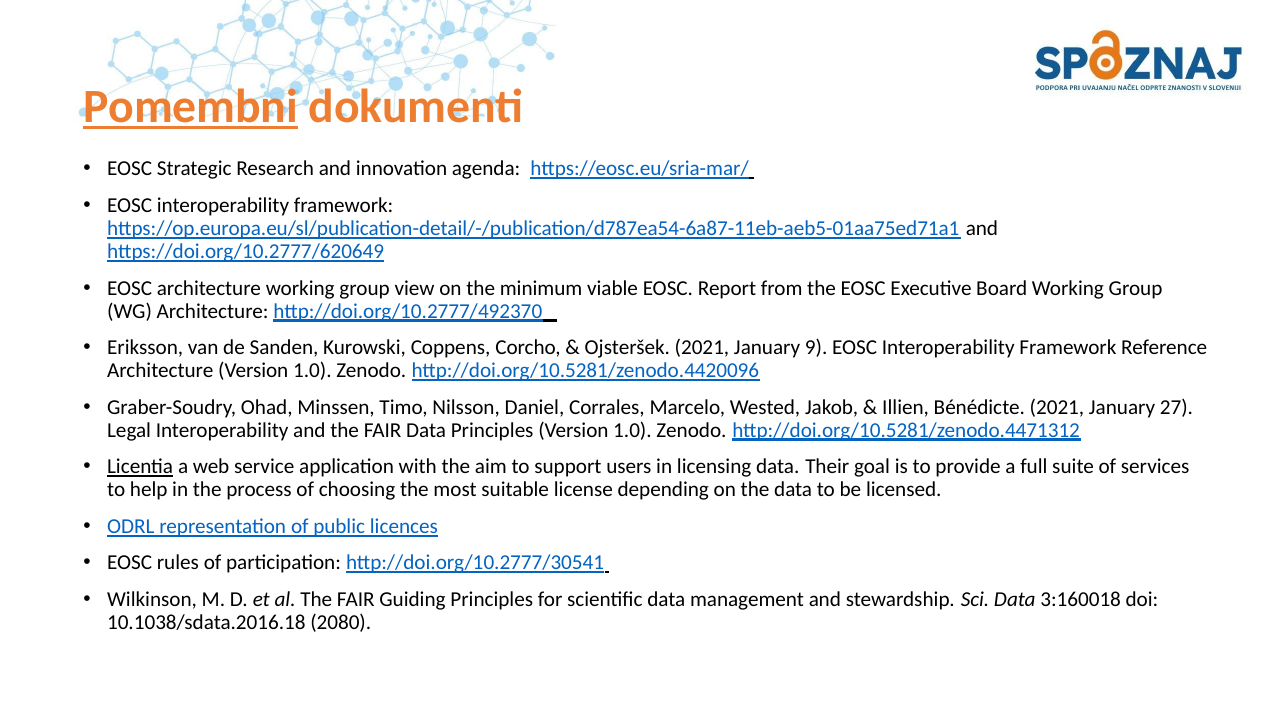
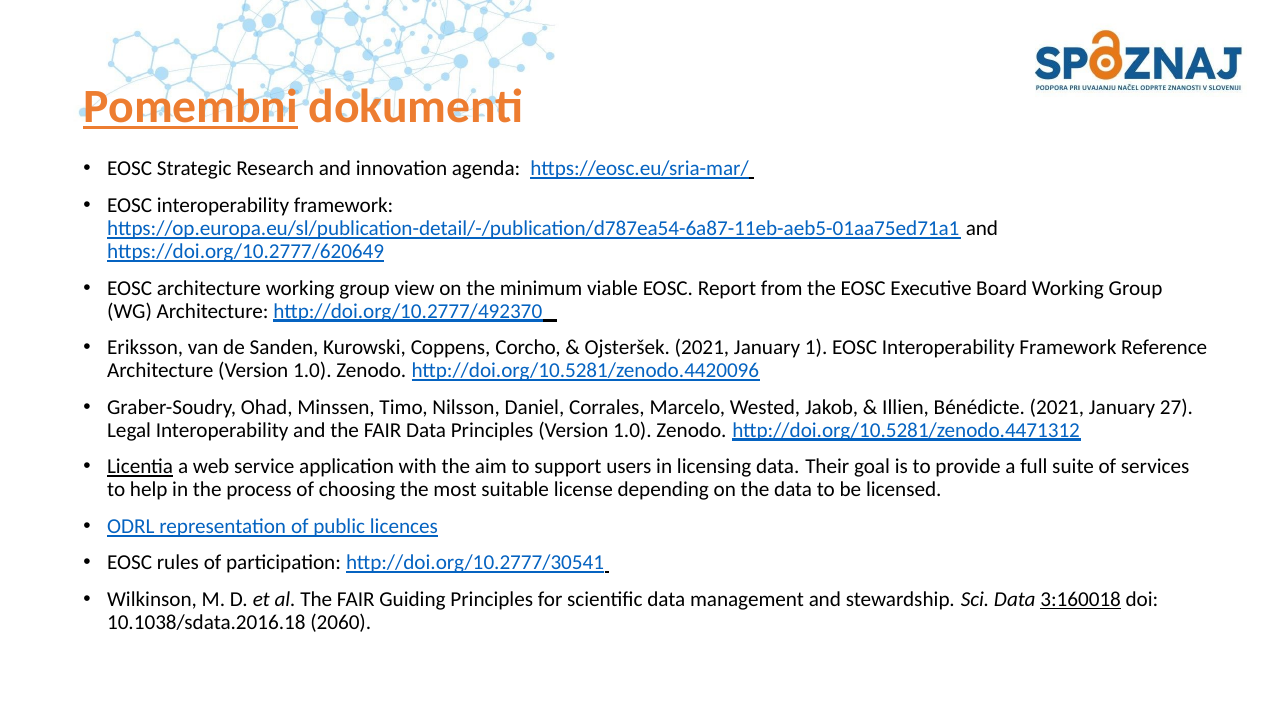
9: 9 -> 1
3:160018 underline: none -> present
2080: 2080 -> 2060
